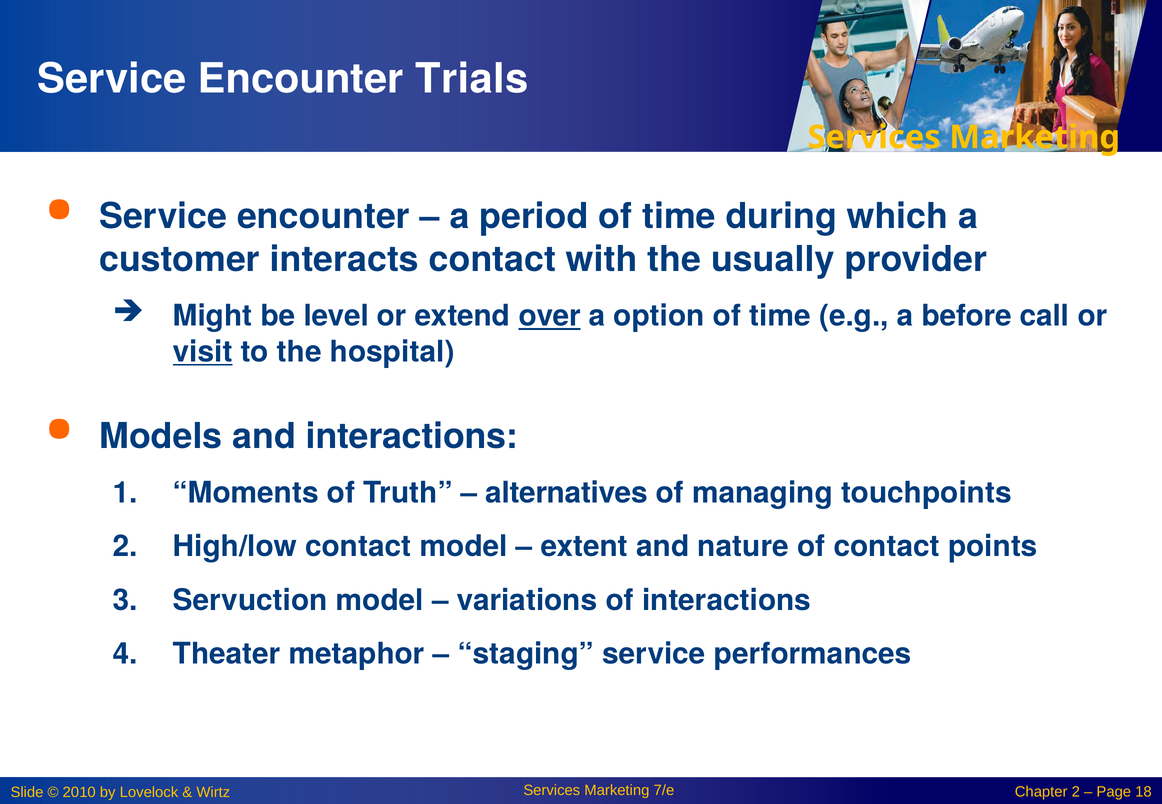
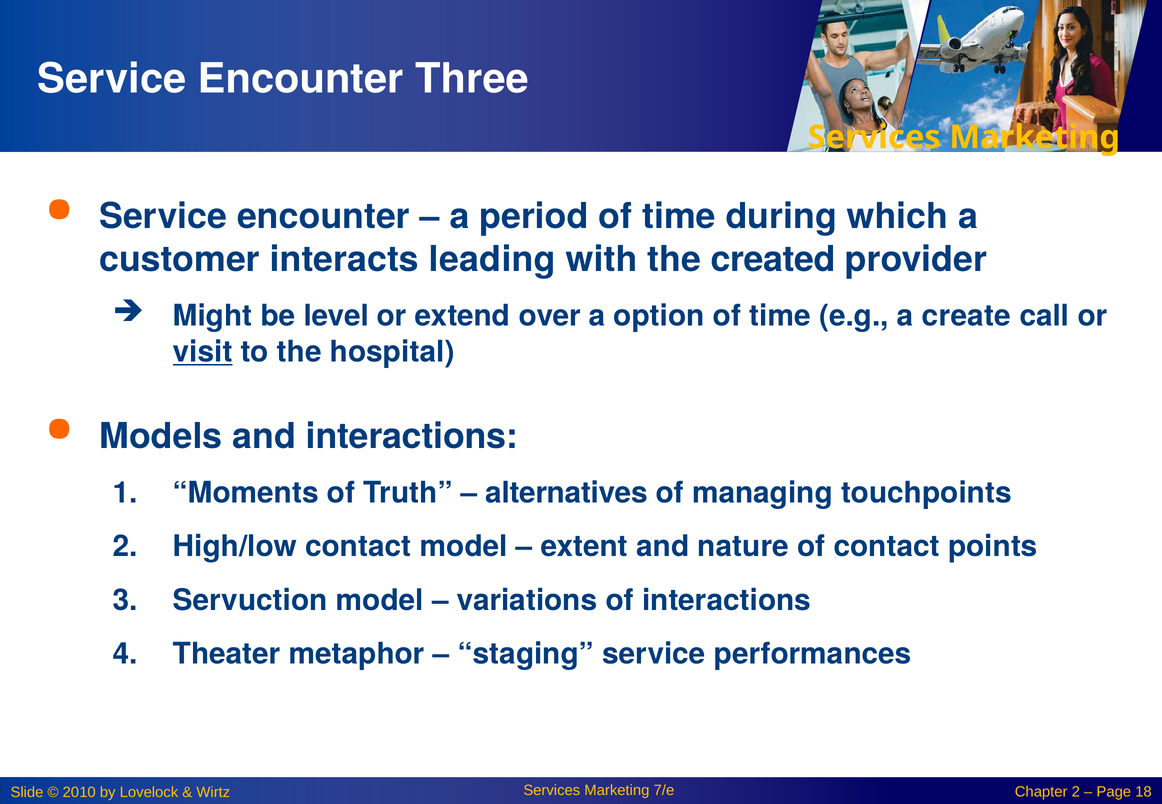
Trials: Trials -> Three
interacts contact: contact -> leading
usually: usually -> created
over underline: present -> none
before: before -> create
